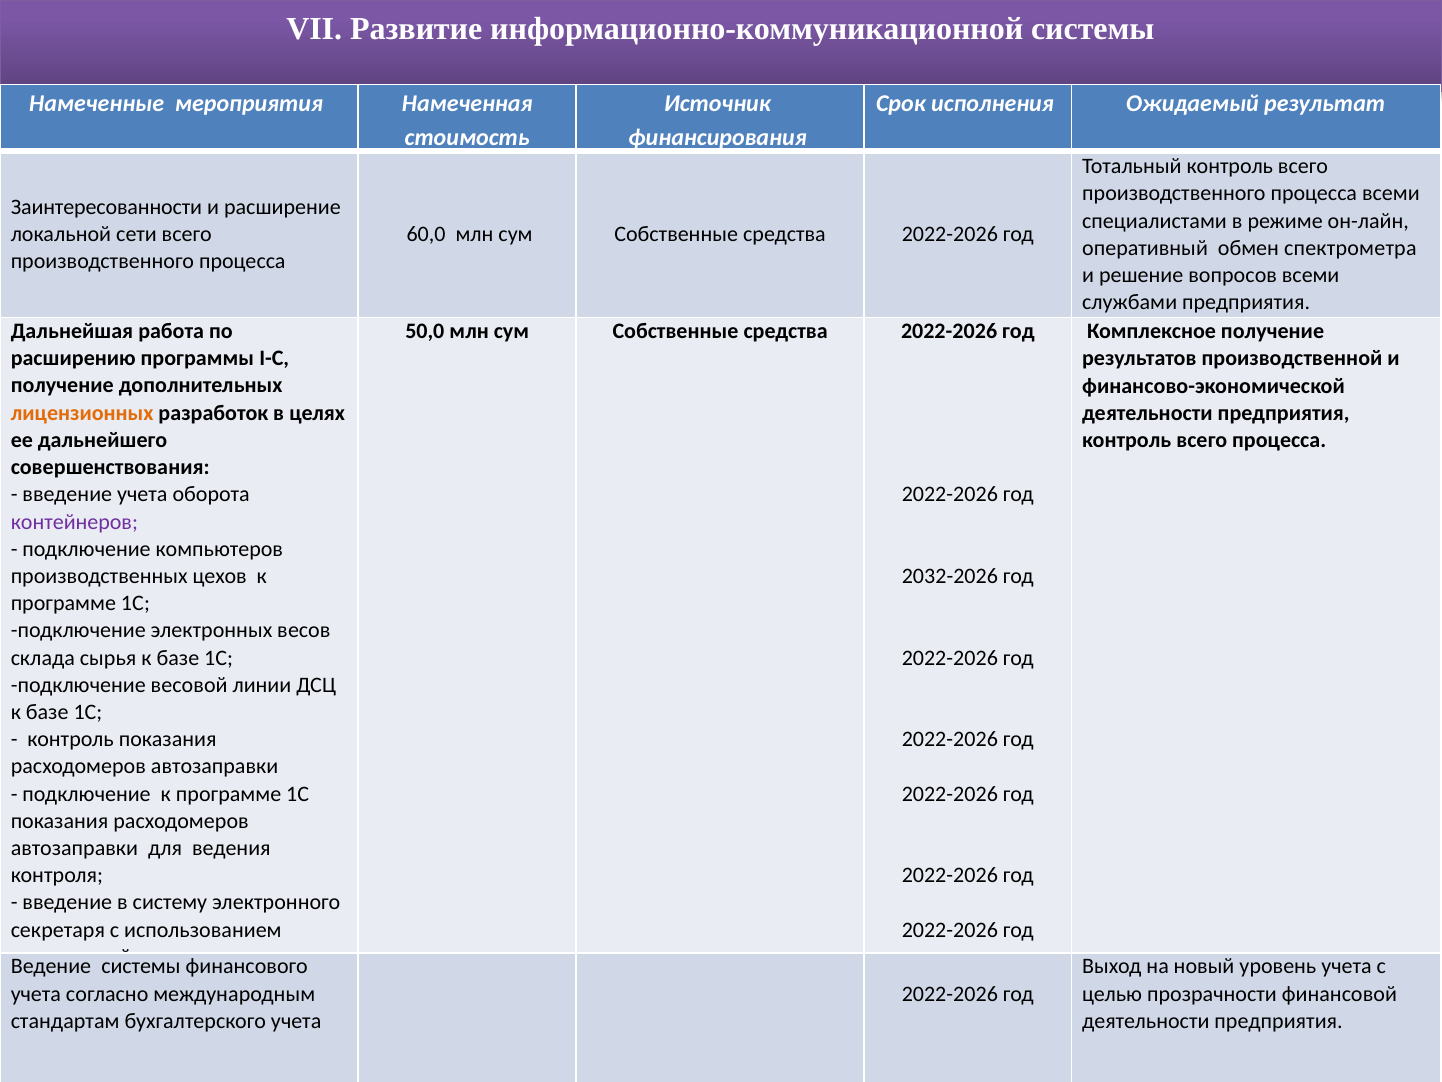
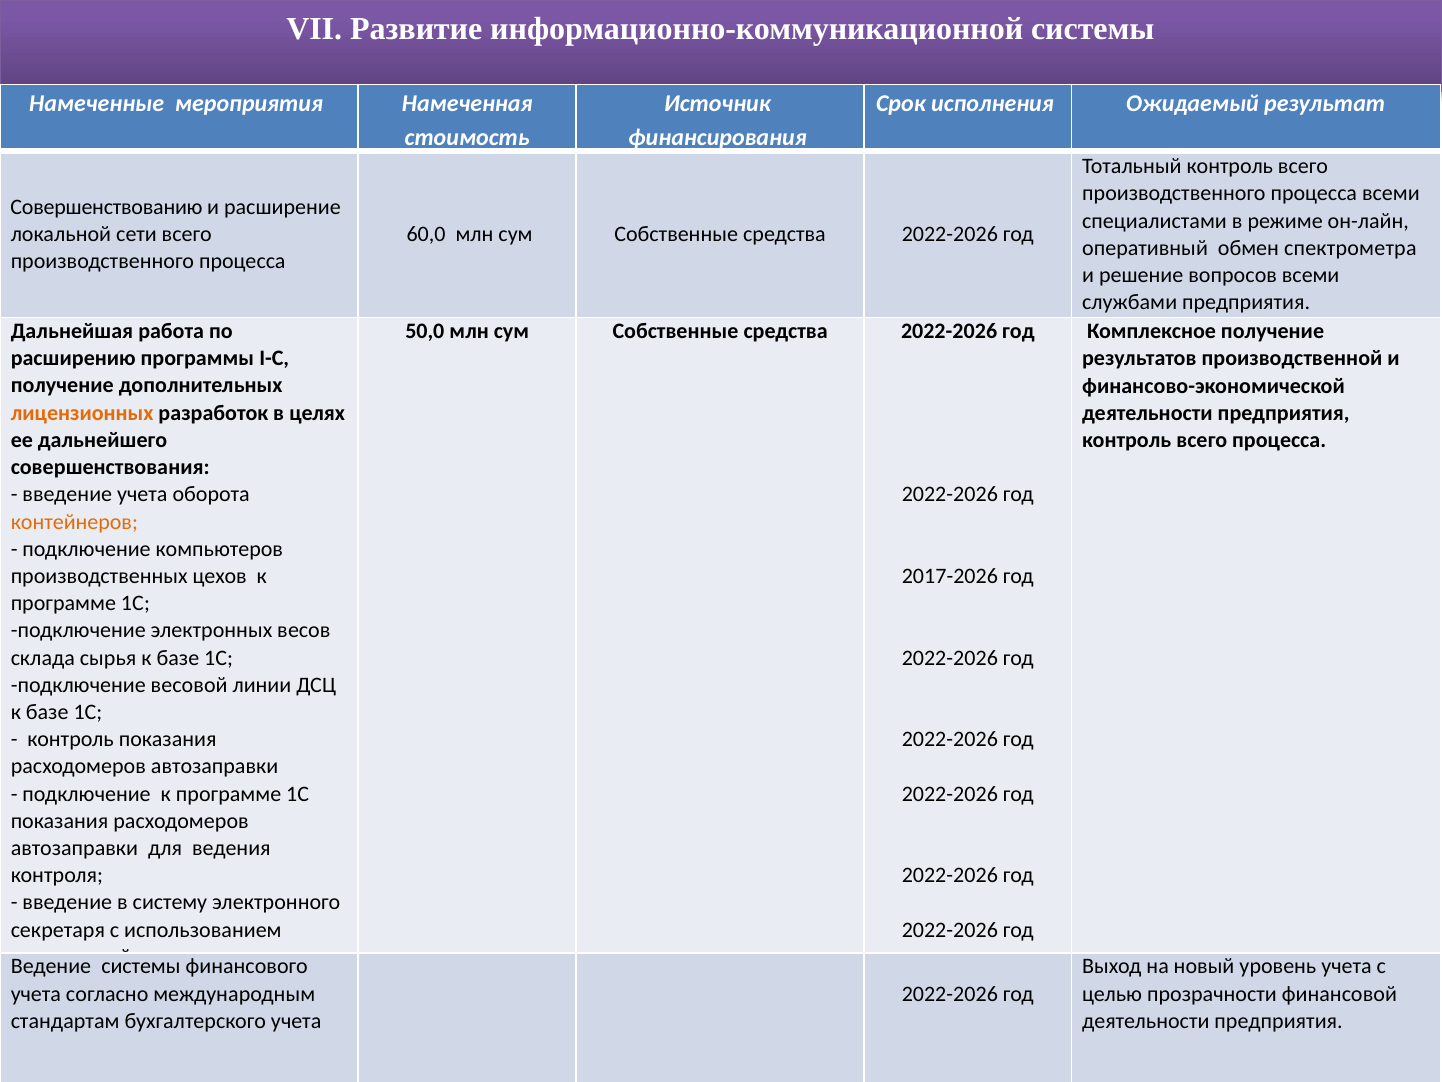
Заинтересованности: Заинтересованности -> Совершенствованию
контейнеров colour: purple -> orange
2032-2026: 2032-2026 -> 2017-2026
